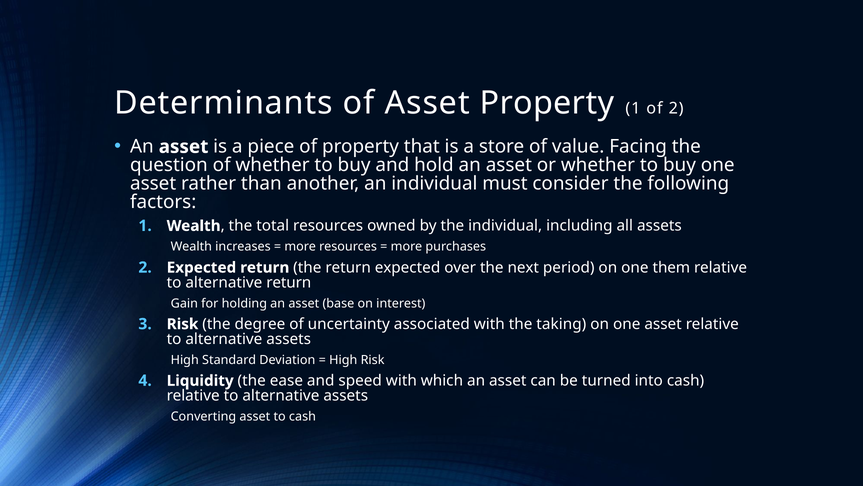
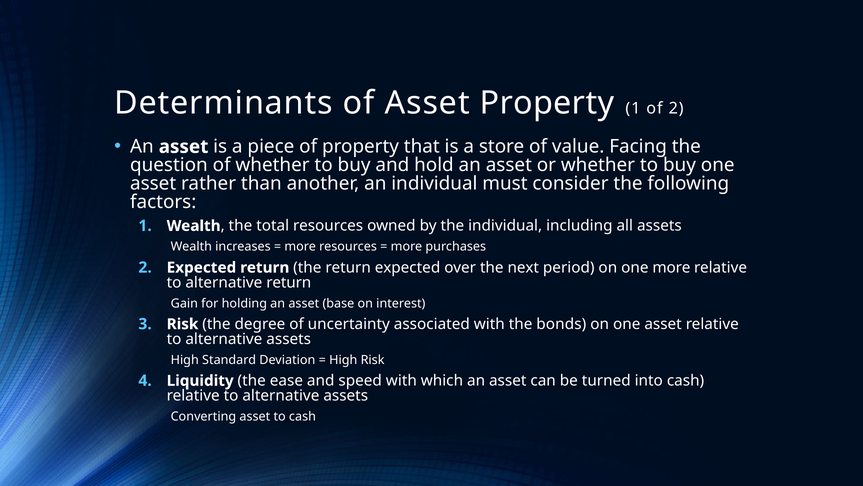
one them: them -> more
taking: taking -> bonds
